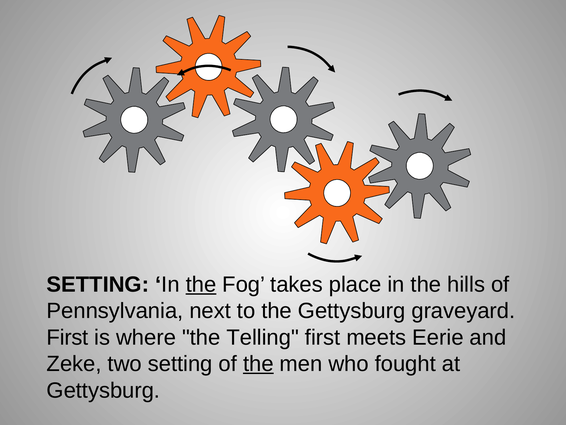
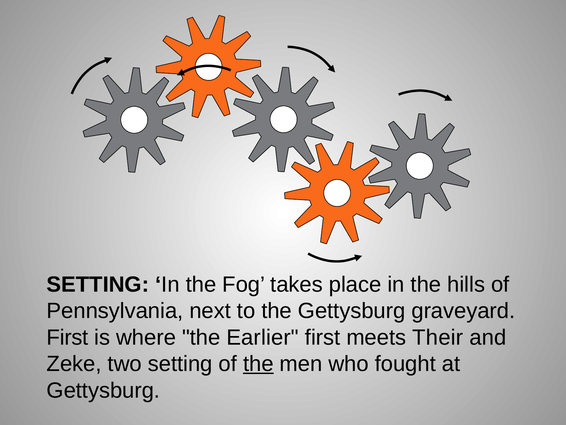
the at (201, 284) underline: present -> none
Telling: Telling -> Earlier
Eerie: Eerie -> Their
